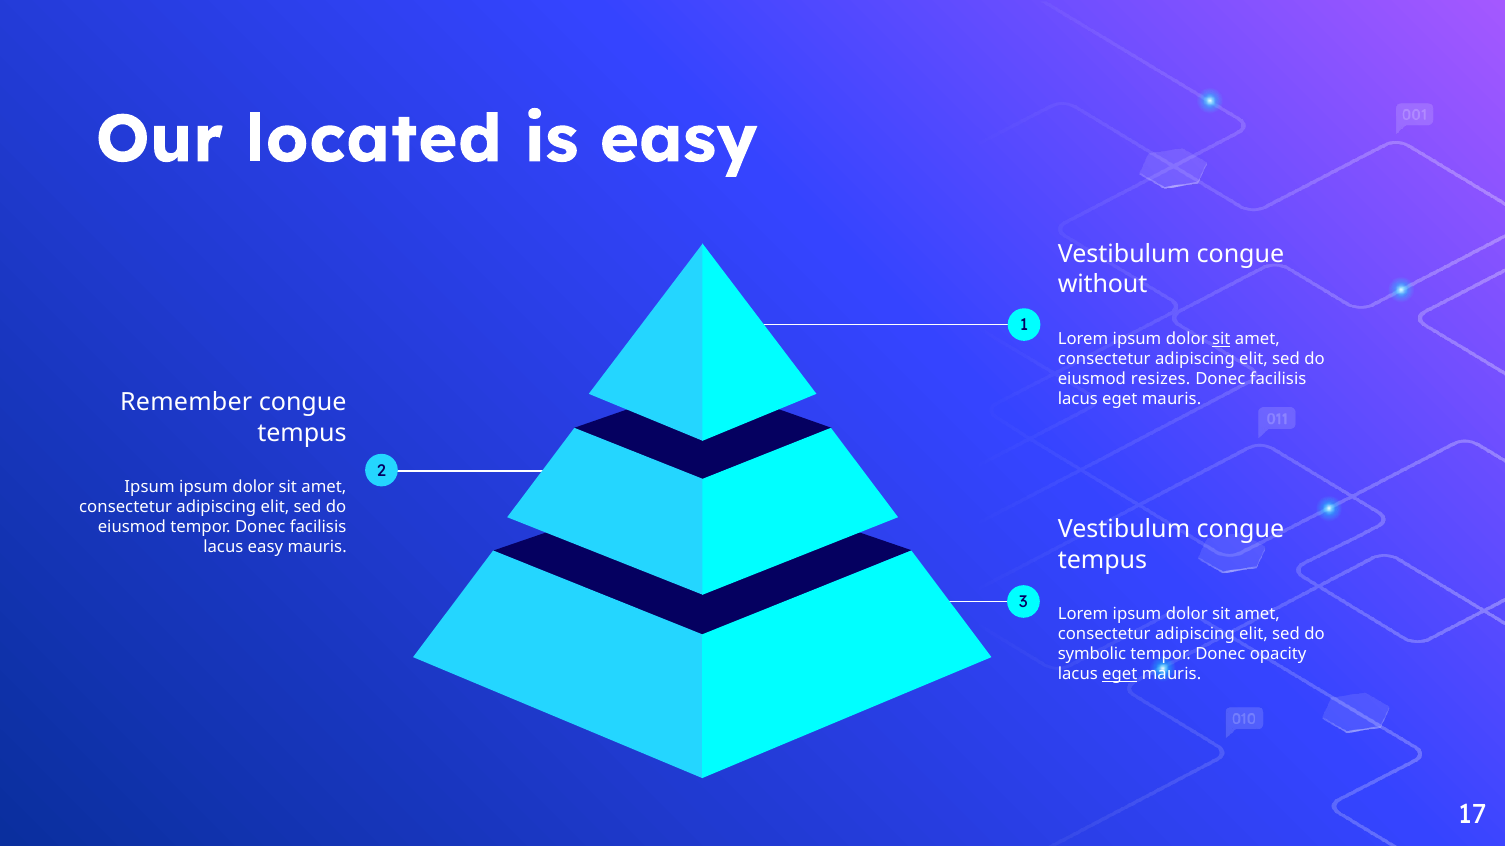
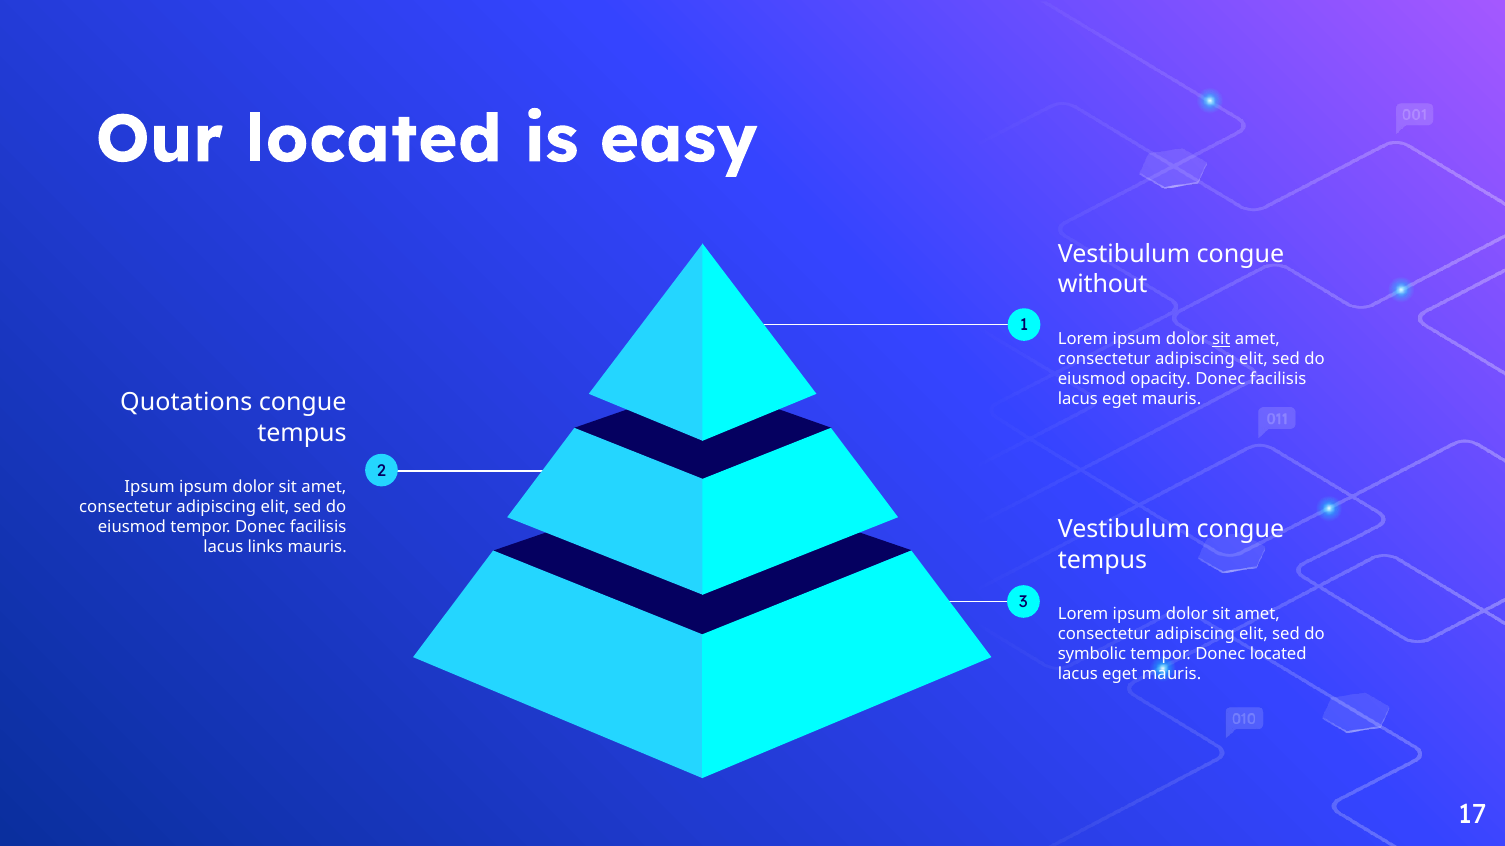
resizes: resizes -> opacity
Remember: Remember -> Quotations
lacus easy: easy -> links
Donec opacity: opacity -> located
eget at (1120, 675) underline: present -> none
